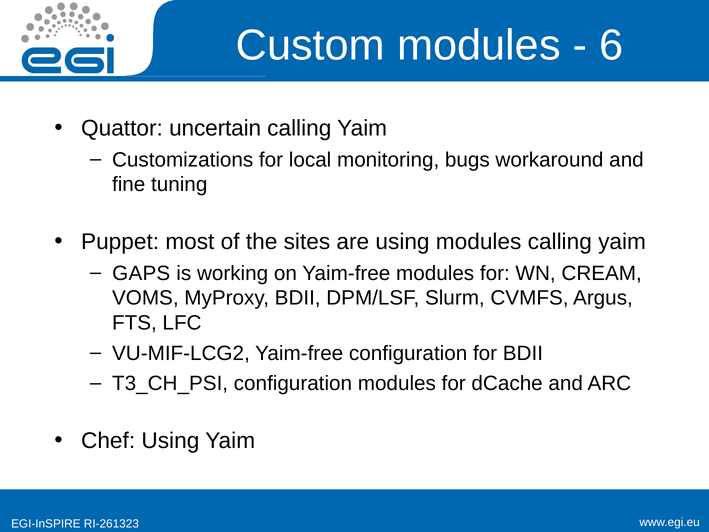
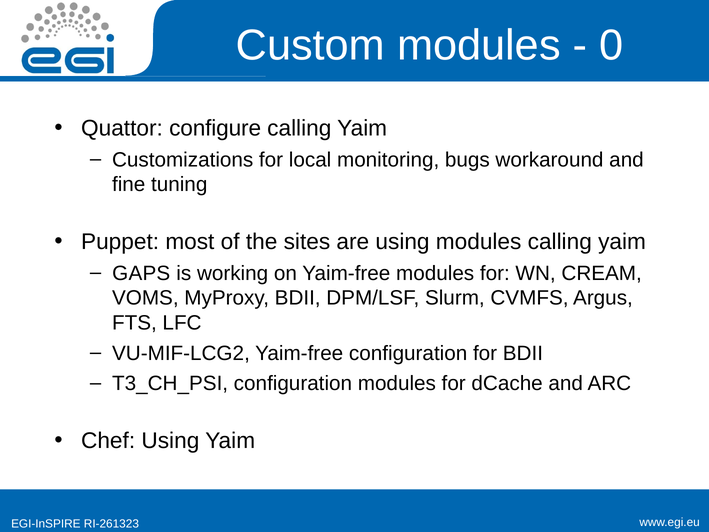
6: 6 -> 0
uncertain: uncertain -> configure
